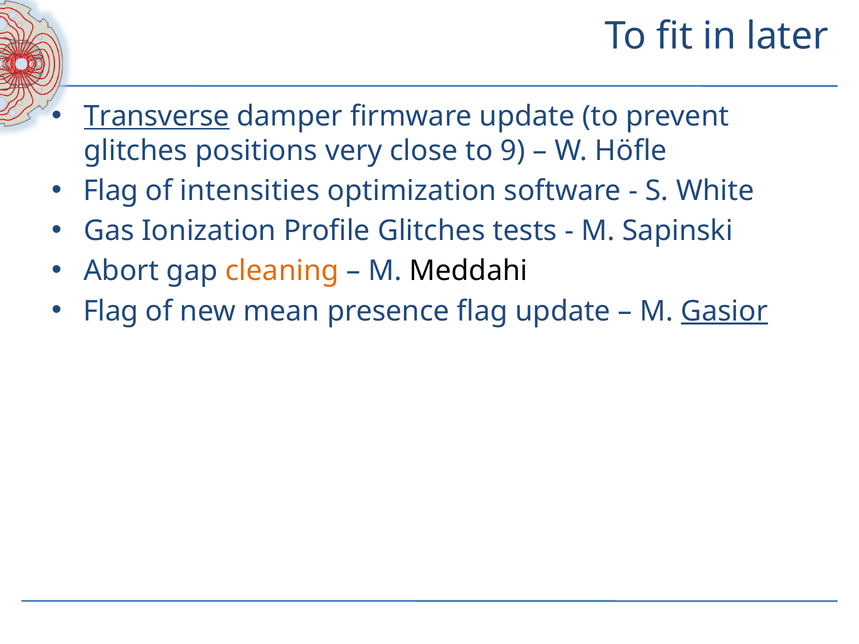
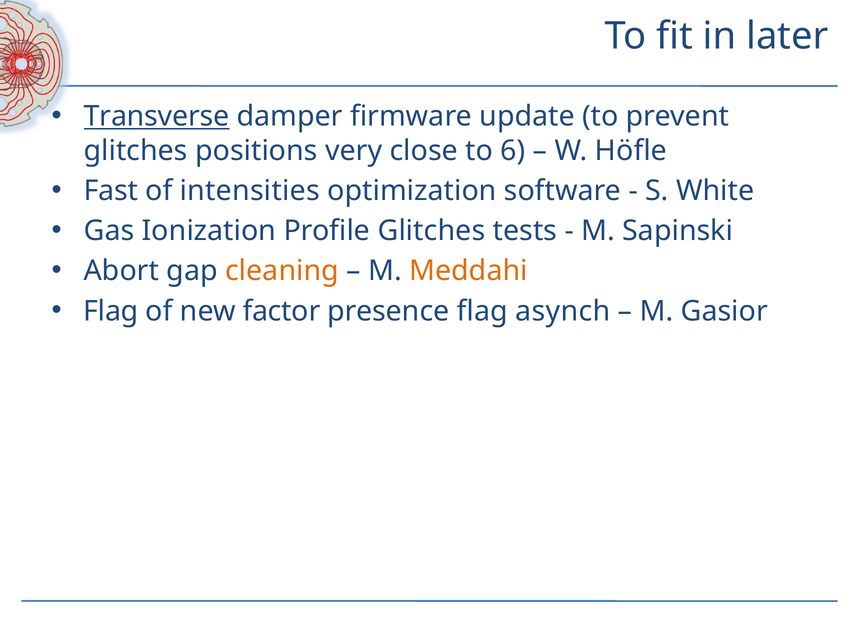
9: 9 -> 6
Flag at (111, 191): Flag -> Fast
Meddahi colour: black -> orange
mean: mean -> factor
flag update: update -> asynch
Gasior underline: present -> none
